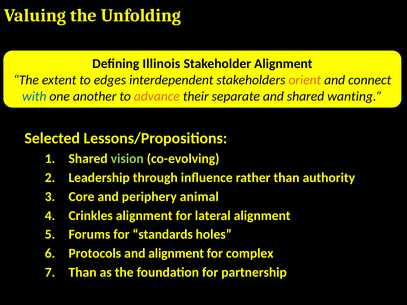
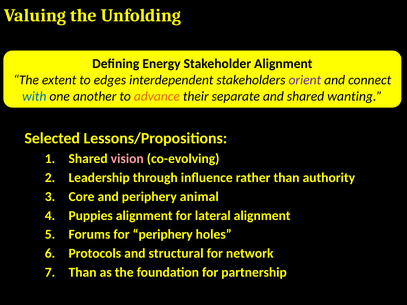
Illinois: Illinois -> Energy
orient colour: orange -> purple
vision colour: light green -> pink
Crinkles: Crinkles -> Puppies
for standards: standards -> periphery
and alignment: alignment -> structural
complex: complex -> network
